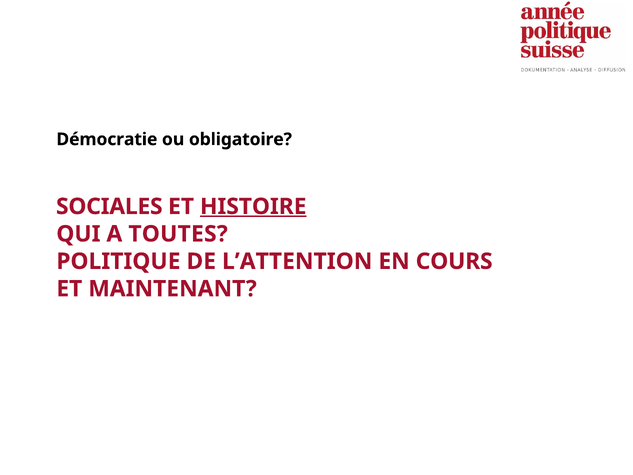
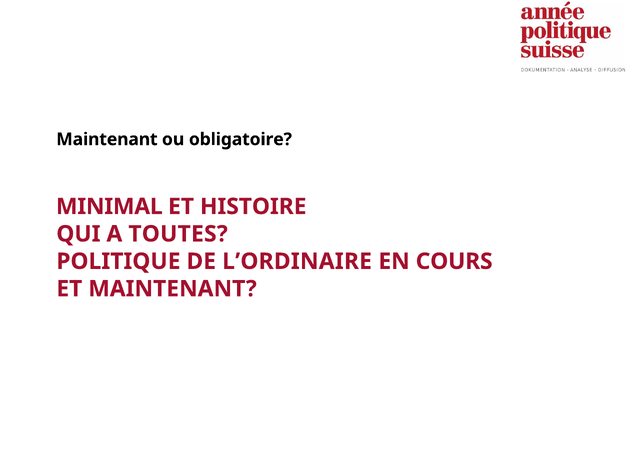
Démocratie at (107, 139): Démocratie -> Maintenant
SOCIALES: SOCIALES -> MINIMAL
HISTOIRE underline: present -> none
L’ATTENTION: L’ATTENTION -> L’ORDINAIRE
